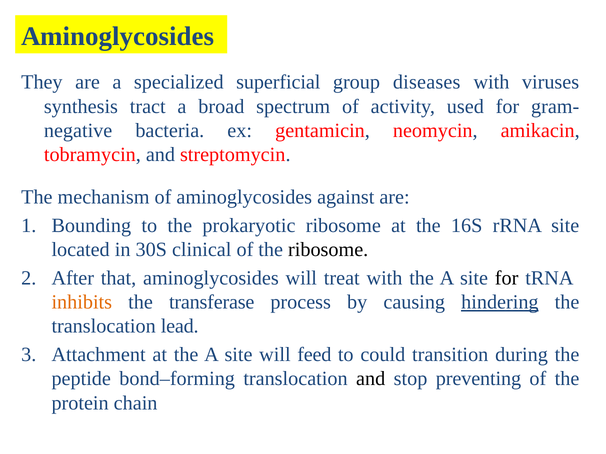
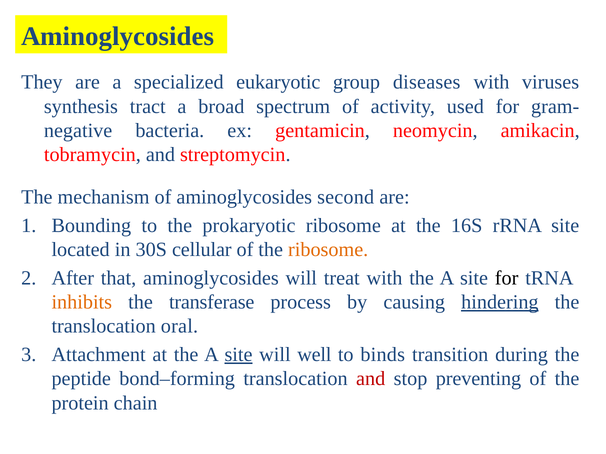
superficial: superficial -> eukaryotic
against: against -> second
clinical: clinical -> cellular
ribosome at (328, 250) colour: black -> orange
lead: lead -> oral
site at (239, 355) underline: none -> present
feed: feed -> well
could: could -> binds
and at (371, 379) colour: black -> red
